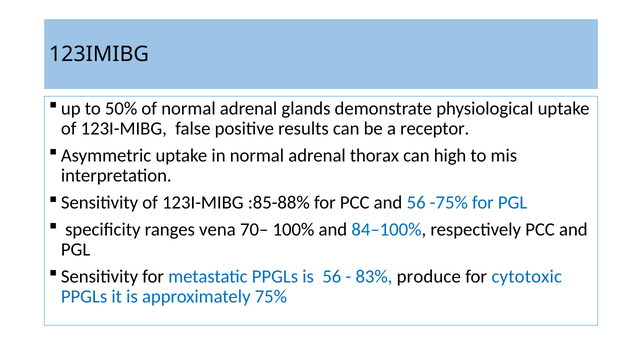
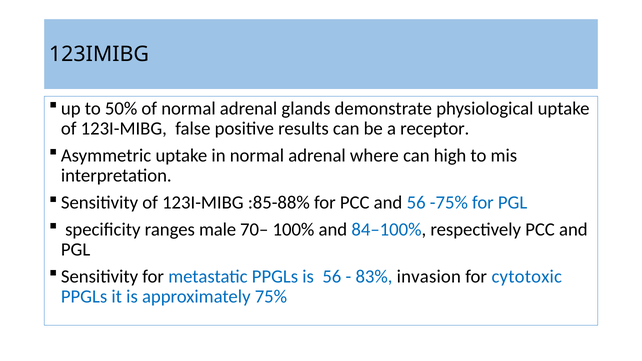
thorax: thorax -> where
vena: vena -> male
produce: produce -> invasion
